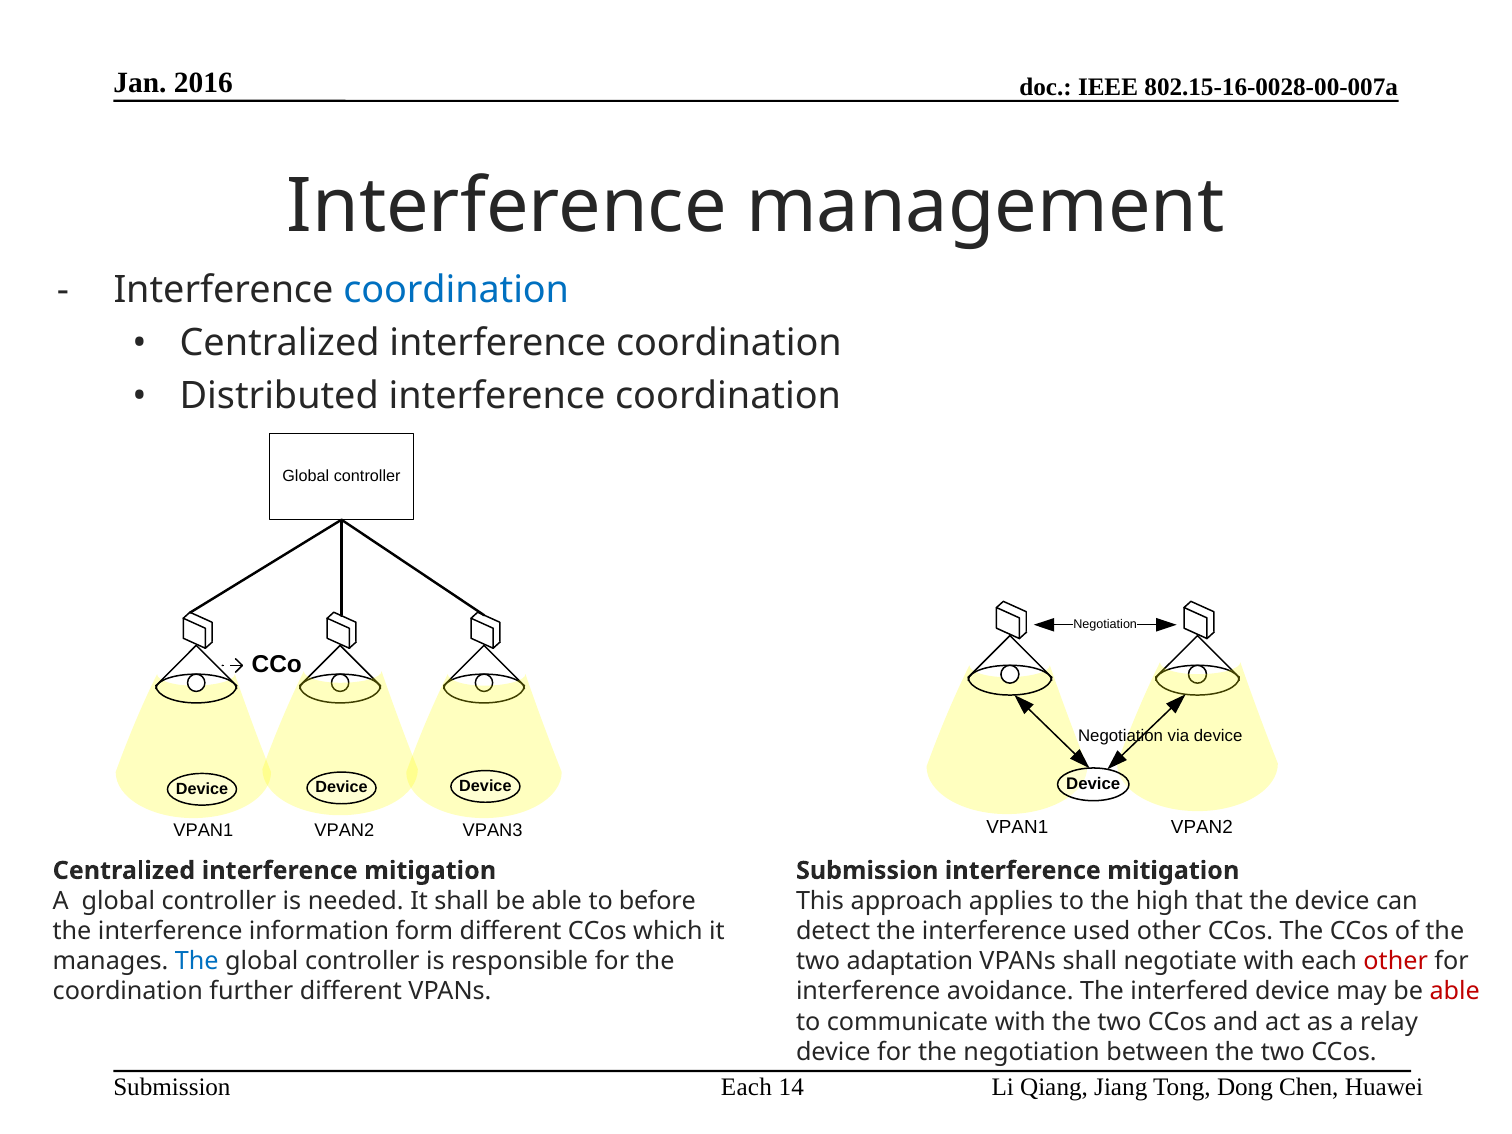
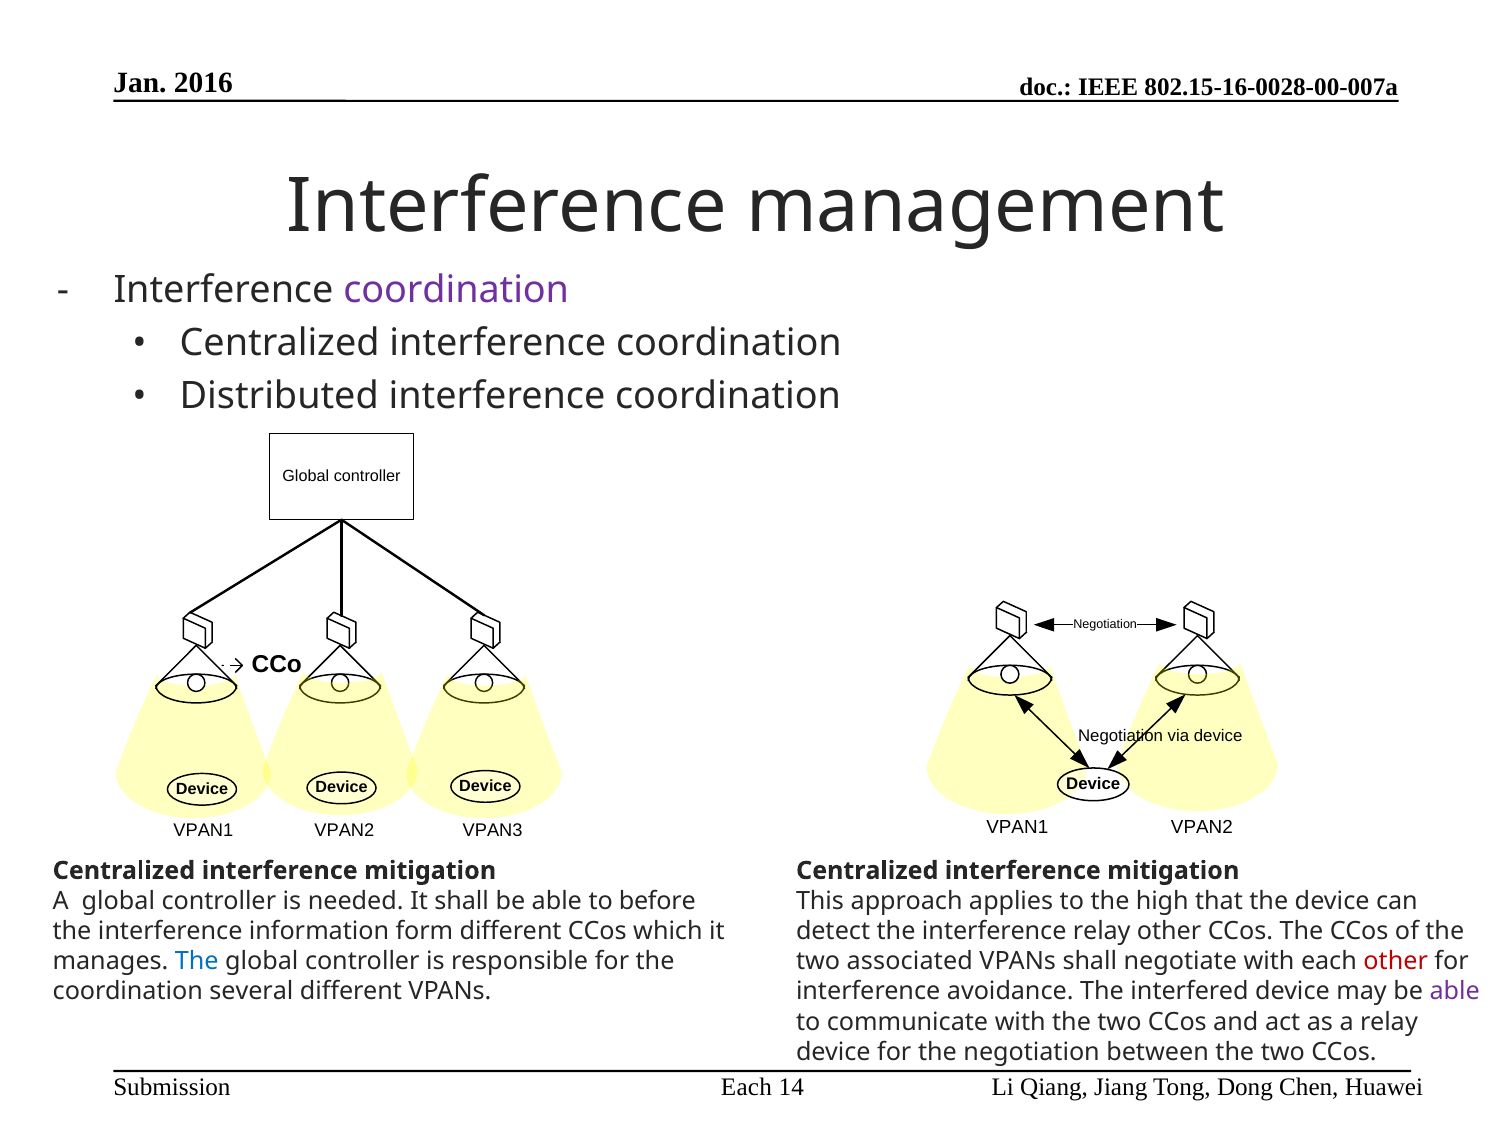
coordination at (456, 290) colour: blue -> purple
Submission at (867, 871): Submission -> Centralized
interference used: used -> relay
adaptation: adaptation -> associated
further: further -> several
able at (1455, 992) colour: red -> purple
